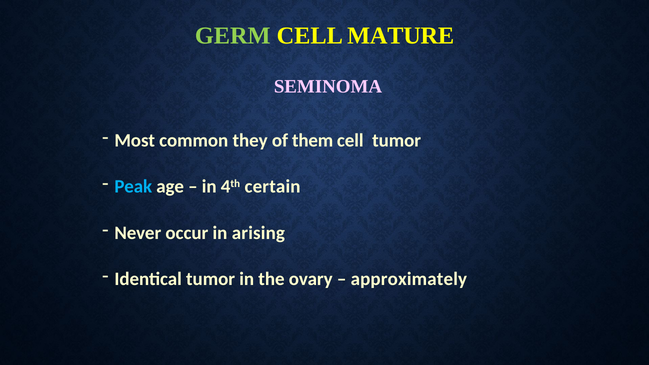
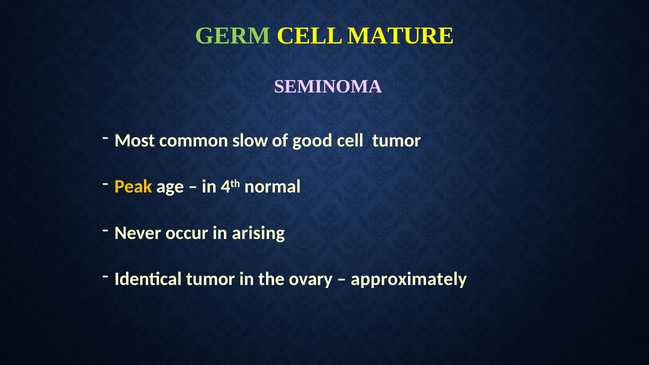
they: they -> slow
them: them -> good
Peak colour: light blue -> yellow
certain: certain -> normal
